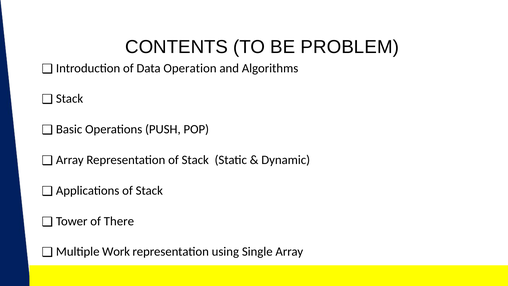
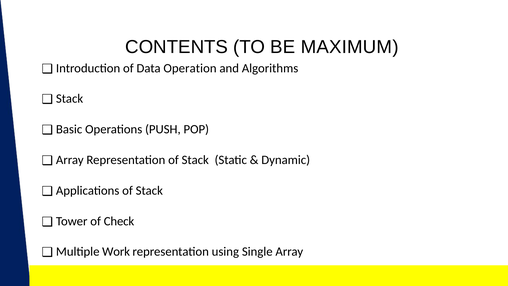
PROBLEM: PROBLEM -> MAXIMUM
There: There -> Check
